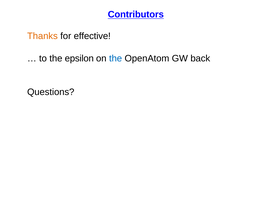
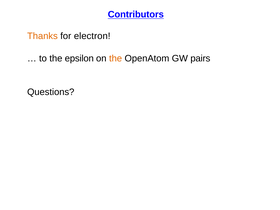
effective: effective -> electron
the at (116, 58) colour: blue -> orange
back: back -> pairs
